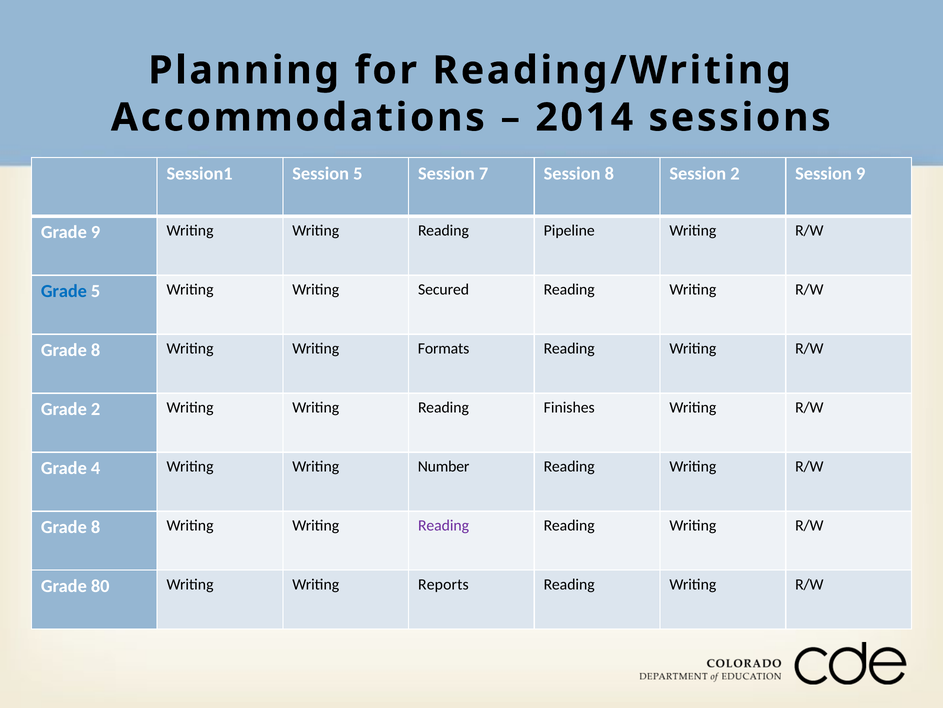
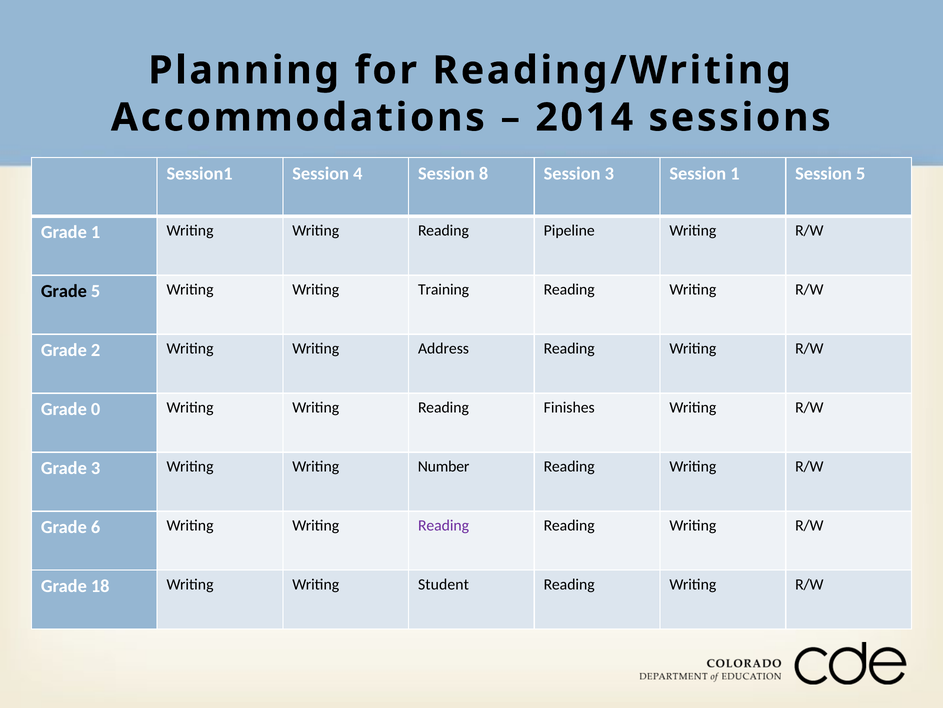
Session 5: 5 -> 4
7: 7 -> 8
Session 8: 8 -> 3
Session 2: 2 -> 1
Session 9: 9 -> 5
Grade 9: 9 -> 1
Grade at (64, 291) colour: blue -> black
Secured: Secured -> Training
8 at (96, 350): 8 -> 2
Formats: Formats -> Address
Grade 2: 2 -> 0
Grade 4: 4 -> 3
8 at (96, 527): 8 -> 6
80: 80 -> 18
Reports: Reports -> Student
